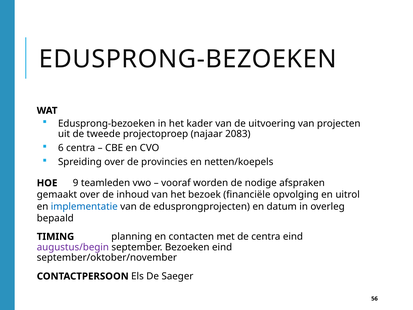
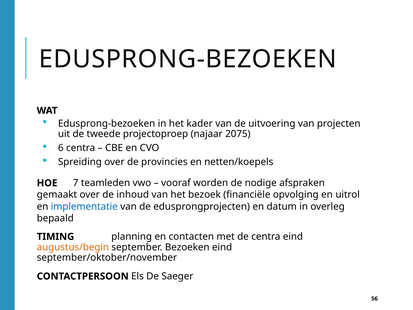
2083: 2083 -> 2075
9: 9 -> 7
augustus/begin colour: purple -> orange
